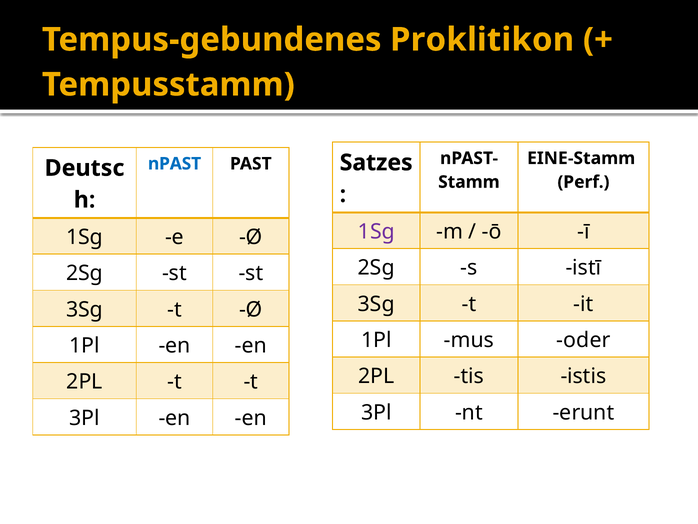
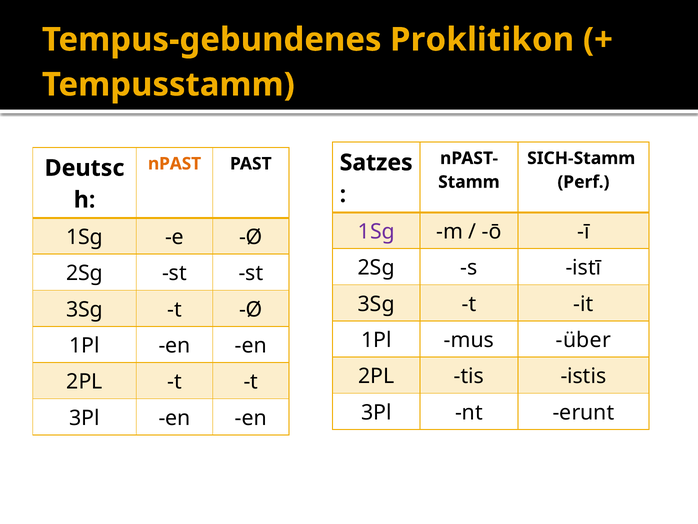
EINE-Stamm: EINE-Stamm -> SICH-Stamm
nPAST colour: blue -> orange
oder: oder -> über
